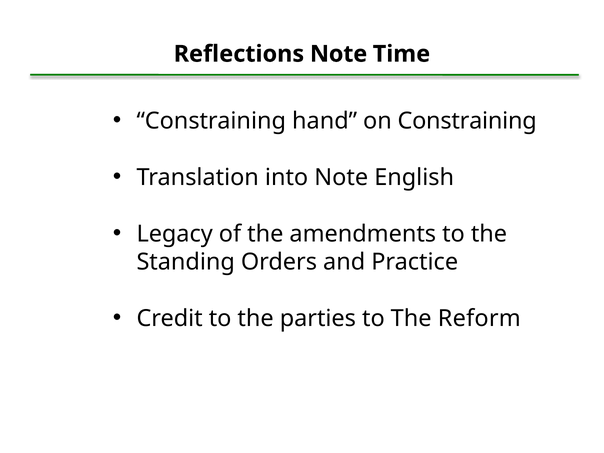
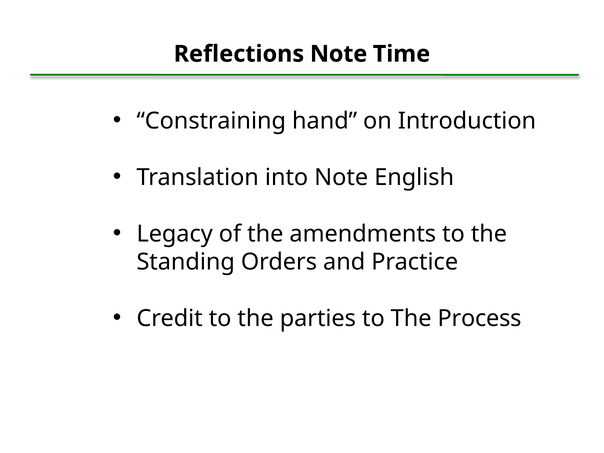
on Constraining: Constraining -> Introduction
Reform: Reform -> Process
